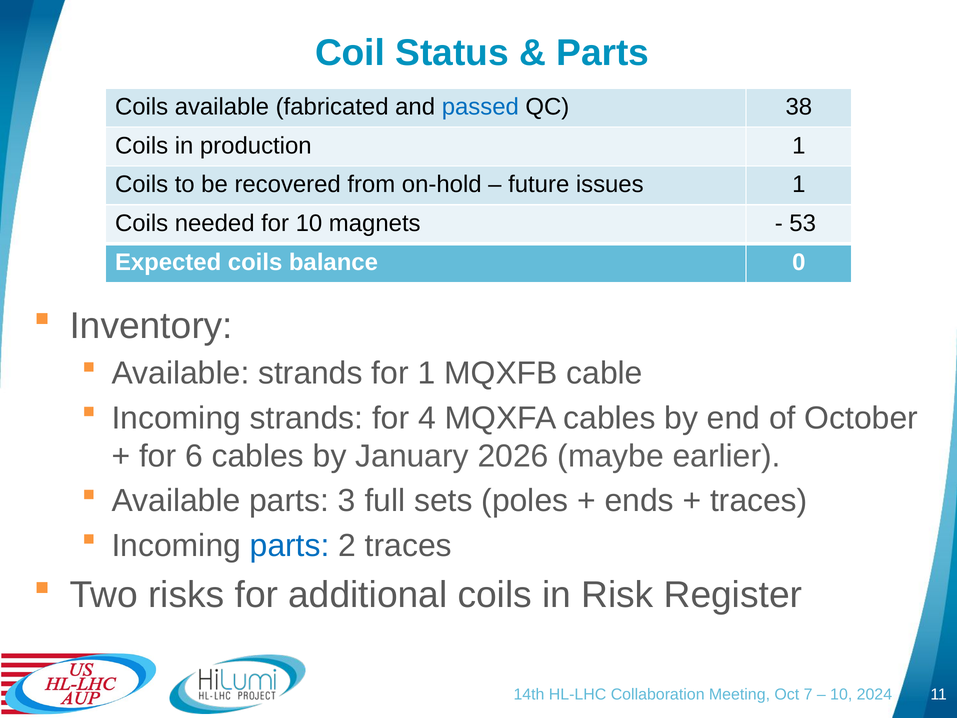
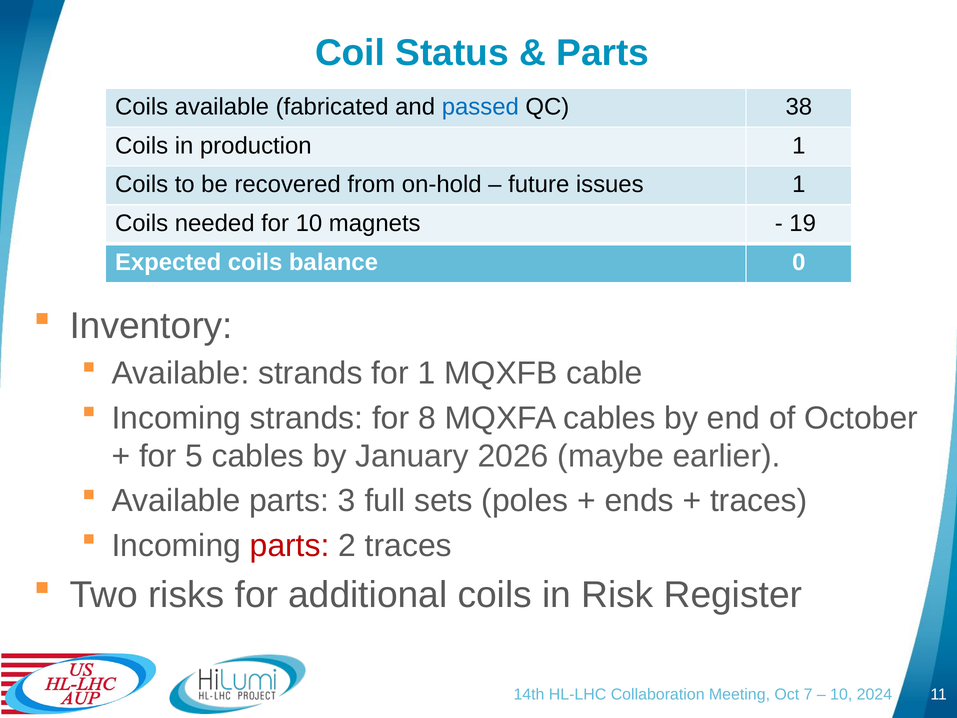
53: 53 -> 19
4: 4 -> 8
6: 6 -> 5
parts at (290, 545) colour: blue -> red
